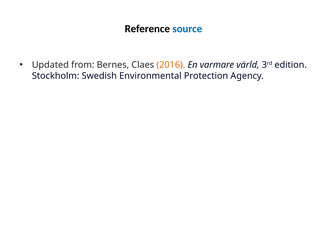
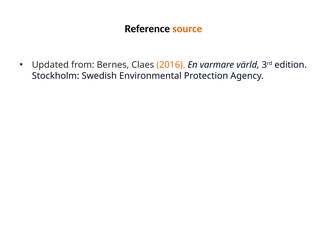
source colour: blue -> orange
